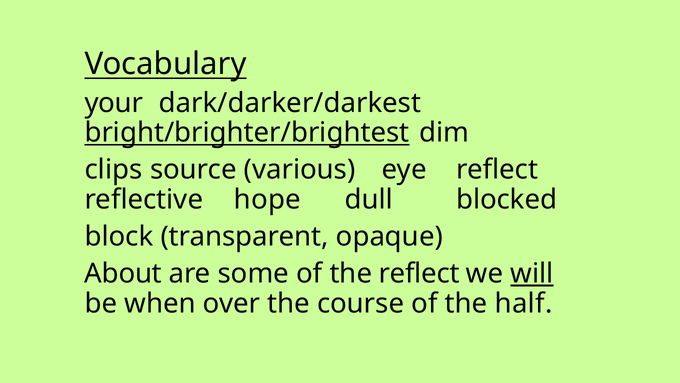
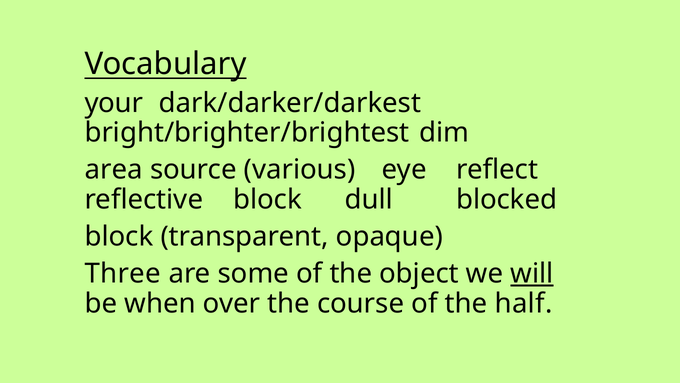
bright/brighter/brightest underline: present -> none
clips: clips -> area
reflective hope: hope -> block
About: About -> Three
the reflect: reflect -> object
